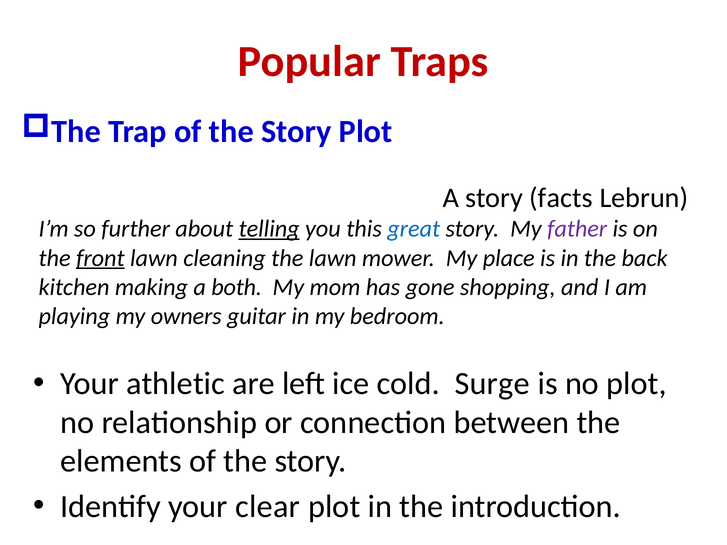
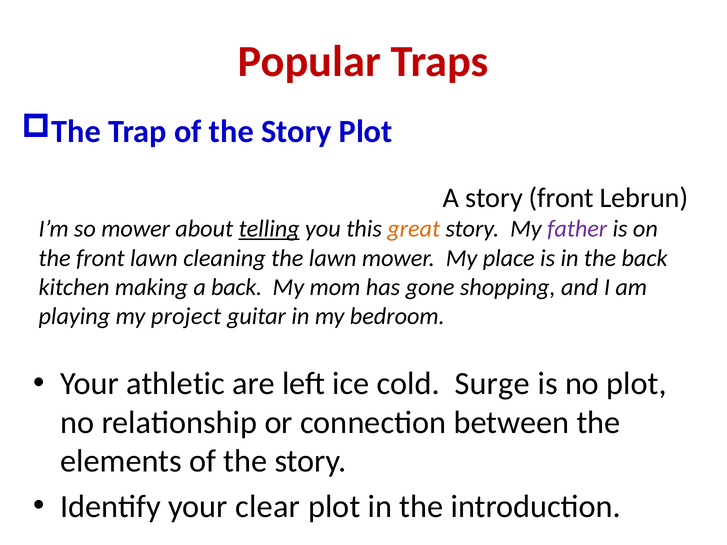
story facts: facts -> front
so further: further -> mower
great colour: blue -> orange
front at (100, 258) underline: present -> none
a both: both -> back
owners: owners -> project
